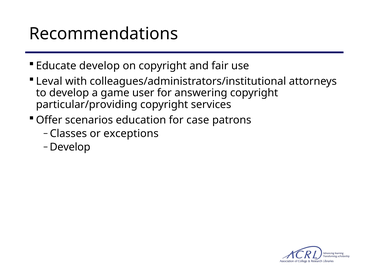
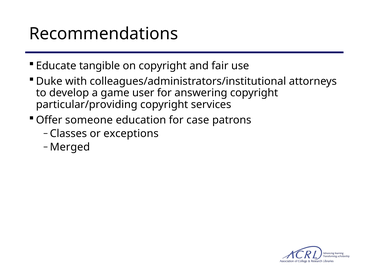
Educate develop: develop -> tangible
Leval: Leval -> Duke
scenarios: scenarios -> someone
Develop at (70, 147): Develop -> Merged
